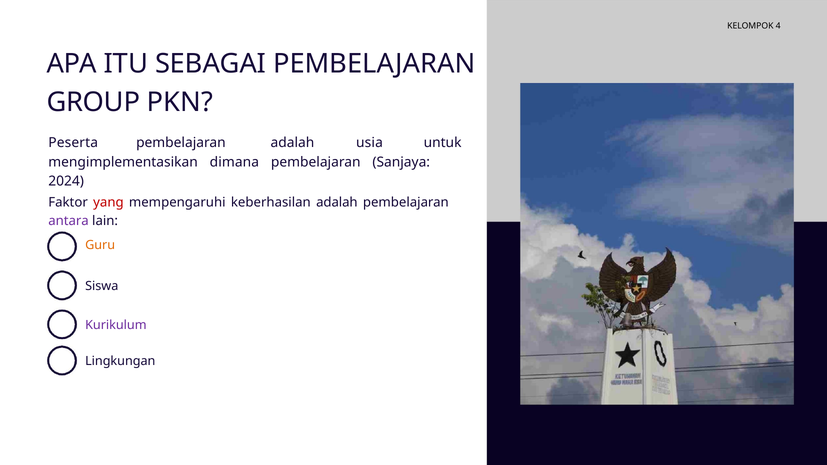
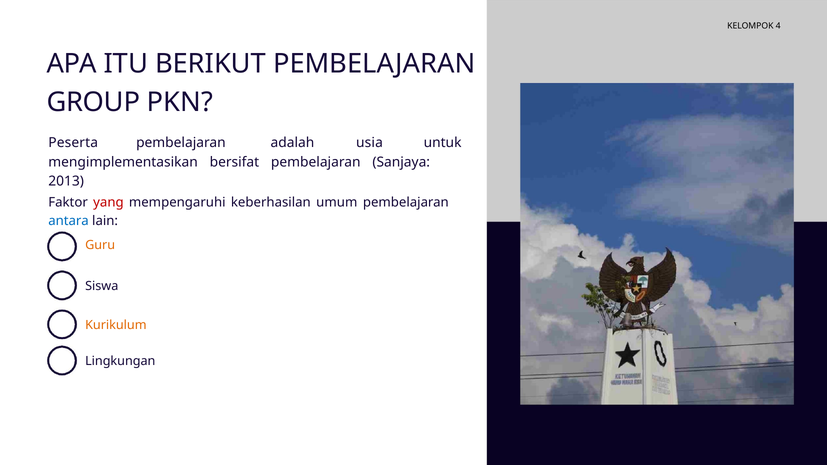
SEBAGAI: SEBAGAI -> BERIKUT
dimana: dimana -> bersifat
2024: 2024 -> 2013
keberhasilan adalah: adalah -> umum
antara colour: purple -> blue
Kurikulum colour: purple -> orange
